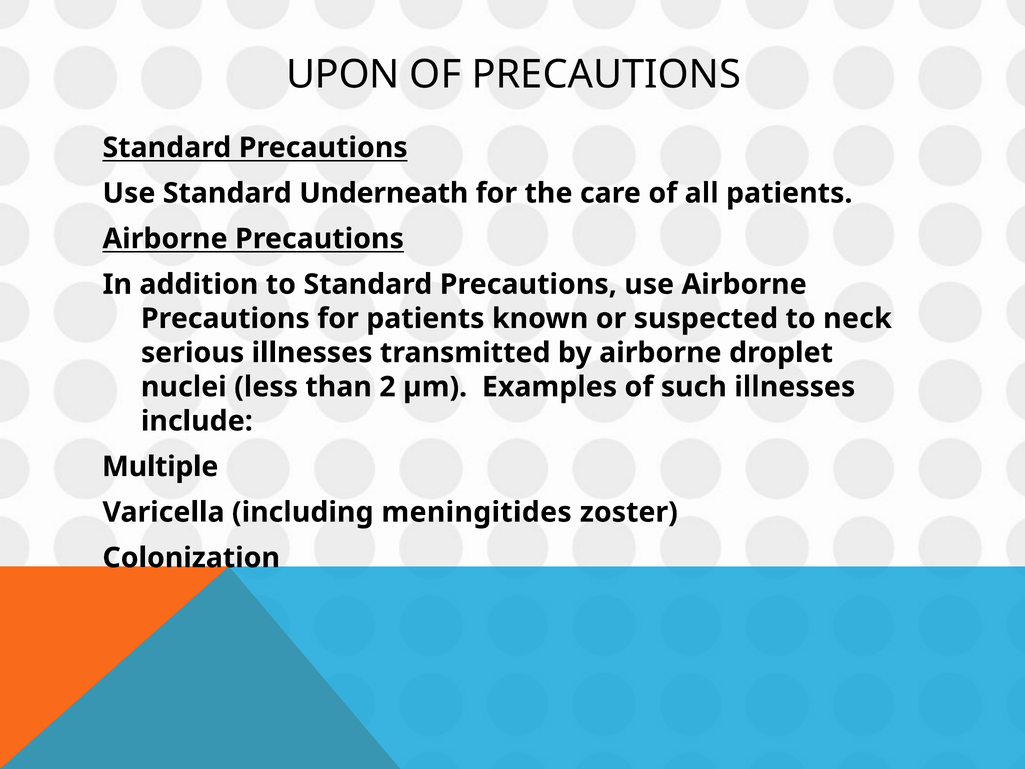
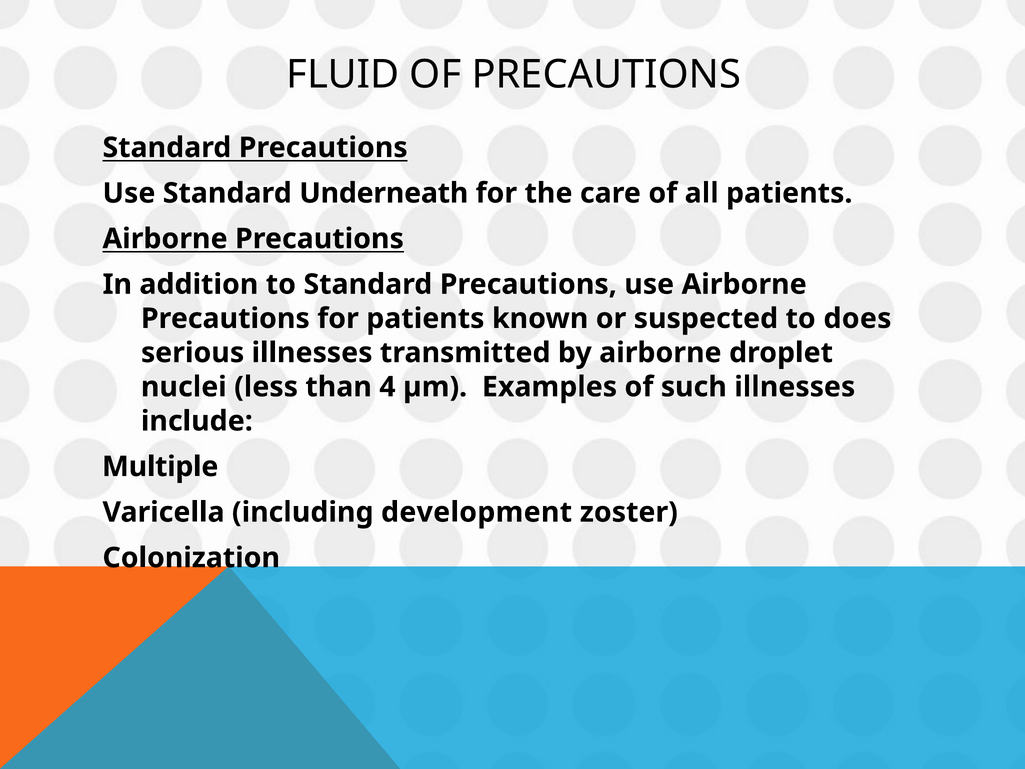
UPON: UPON -> FLUID
neck: neck -> does
2: 2 -> 4
meningitides: meningitides -> development
